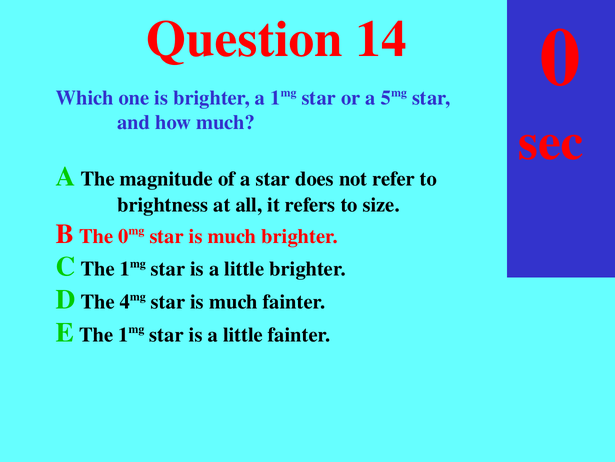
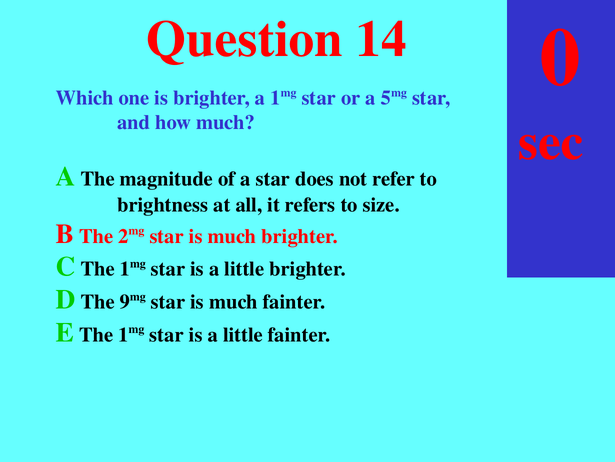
The 0: 0 -> 2
The 4: 4 -> 9
